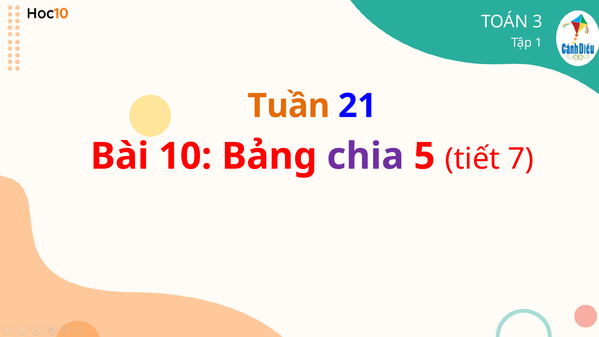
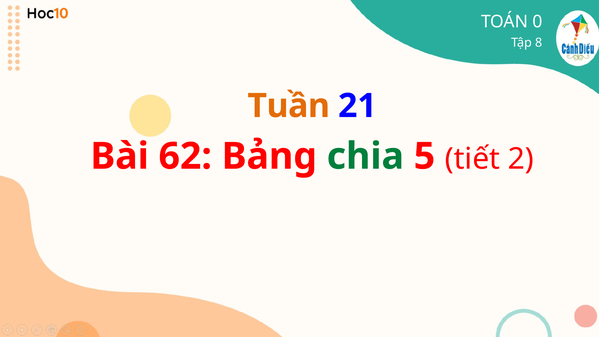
3: 3 -> 0
1: 1 -> 8
10: 10 -> 62
chia colour: purple -> green
7: 7 -> 2
